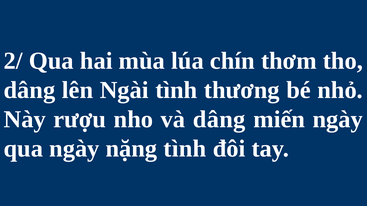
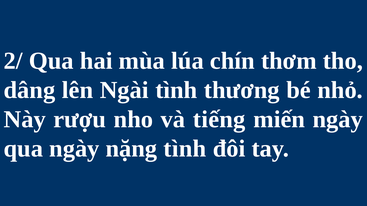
và dâng: dâng -> tiếng
